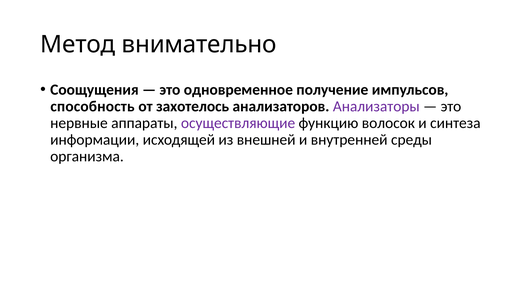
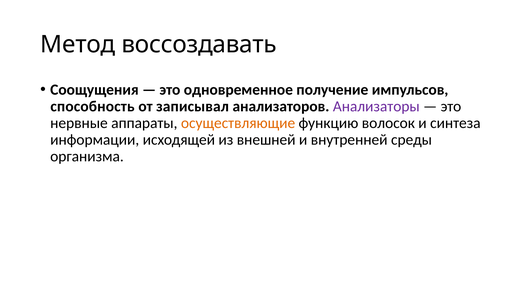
внимательно: внимательно -> воссоздавать
захотелось: захотелось -> записывал
осуществляющие colour: purple -> orange
